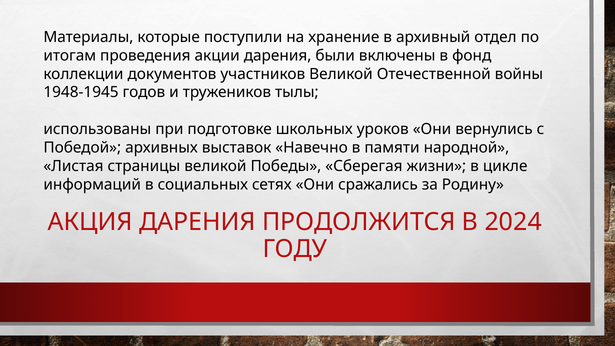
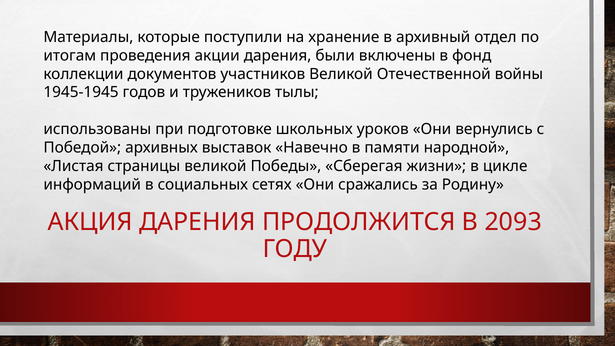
1948-1945: 1948-1945 -> 1945-1945
2024: 2024 -> 2093
